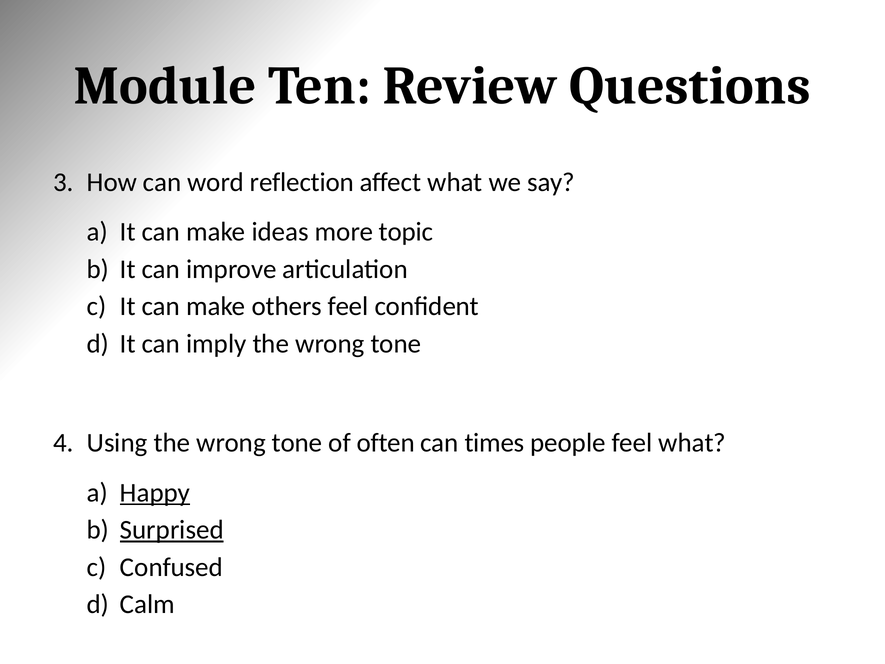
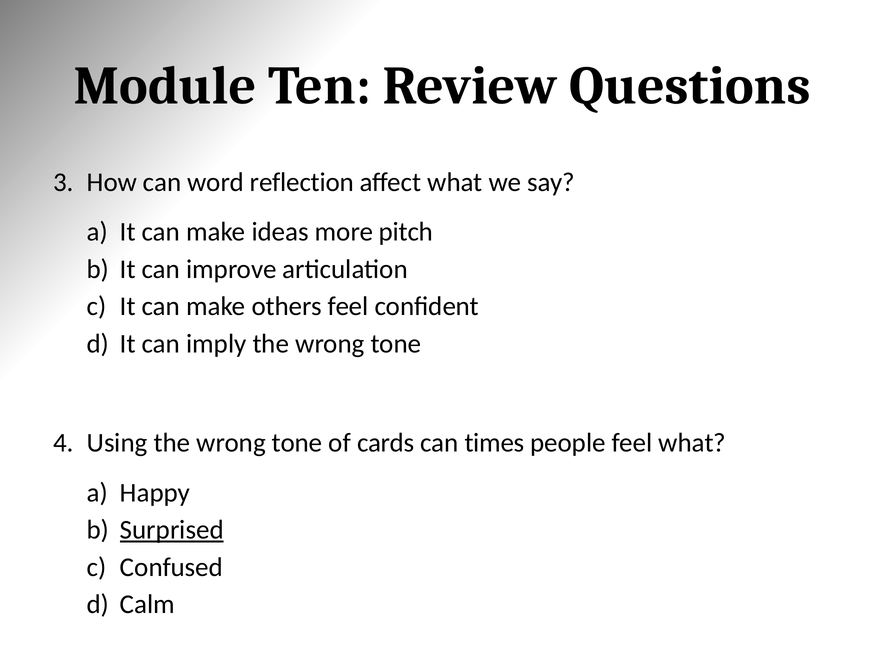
topic: topic -> pitch
often: often -> cards
Happy underline: present -> none
